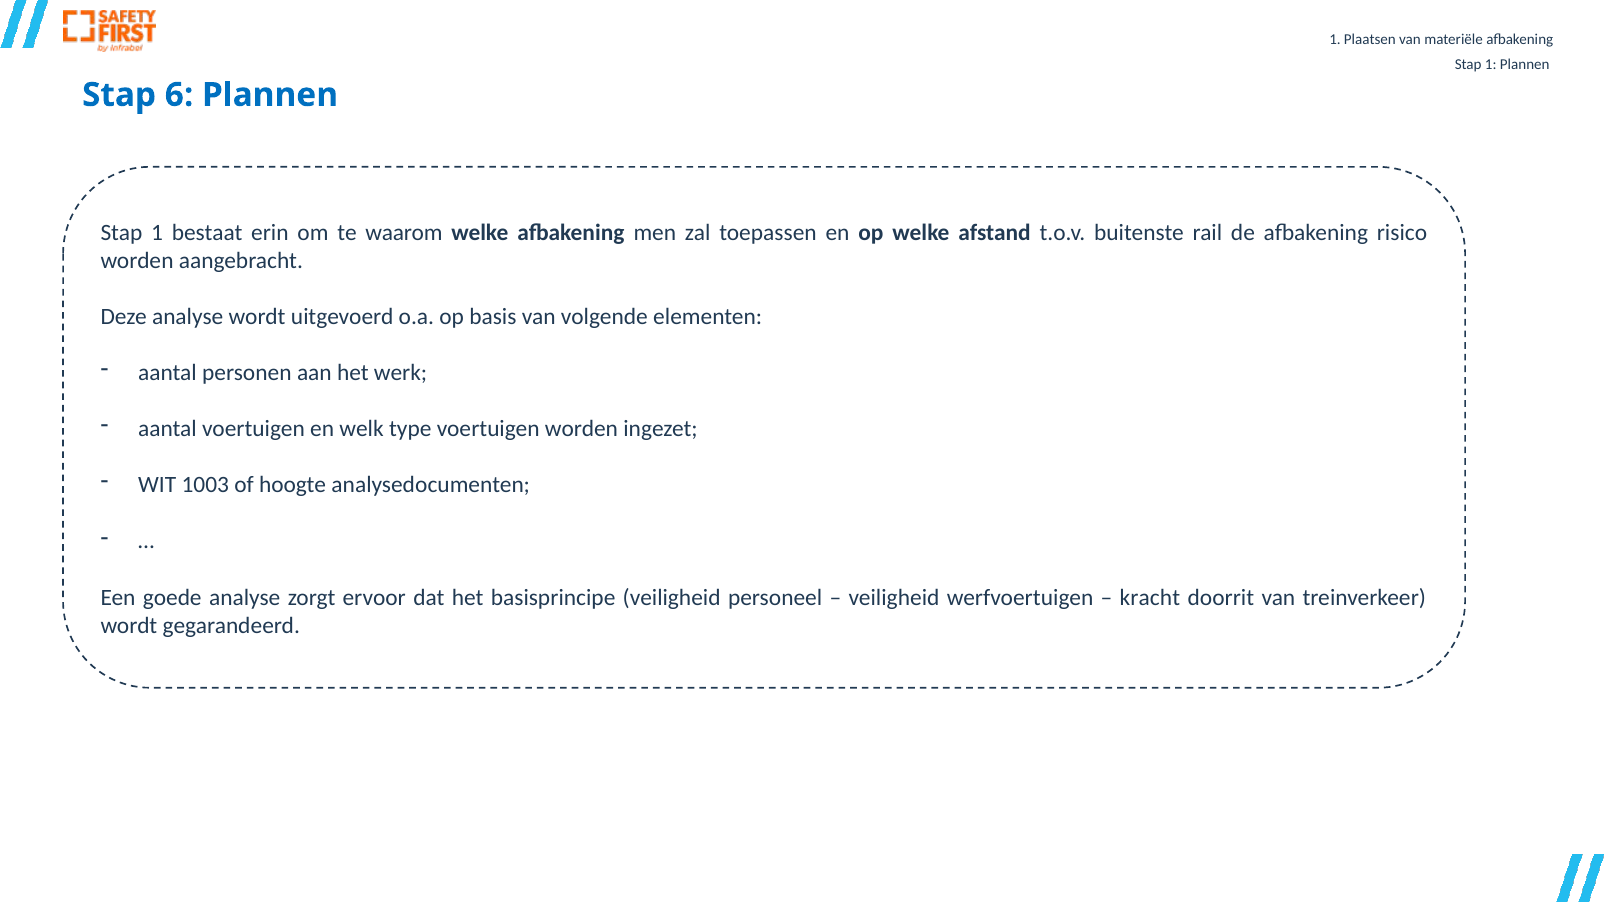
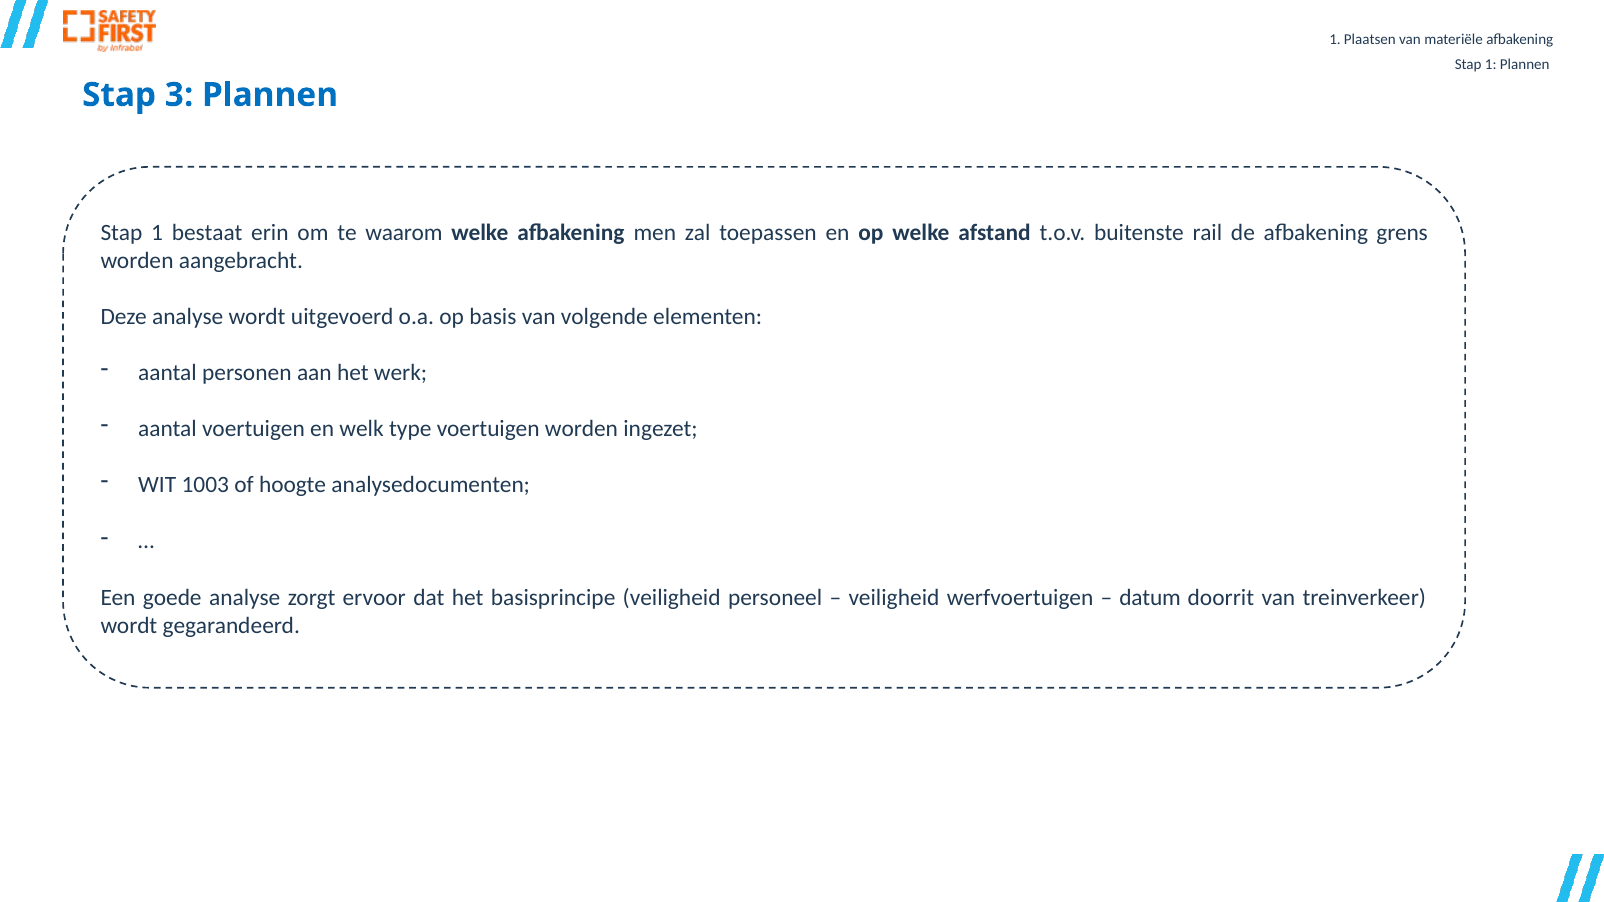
6: 6 -> 3
risico: risico -> grens
kracht: kracht -> datum
